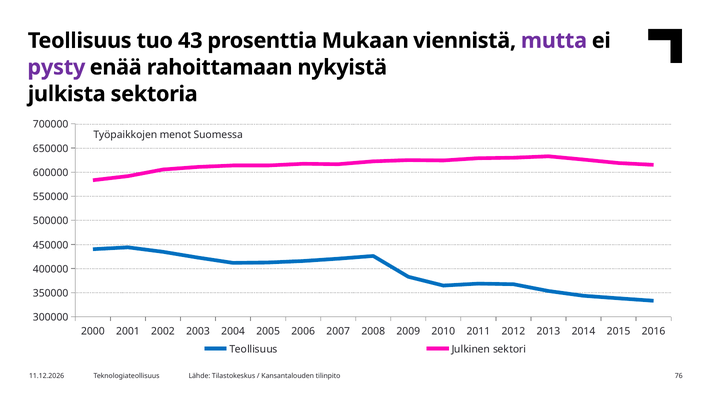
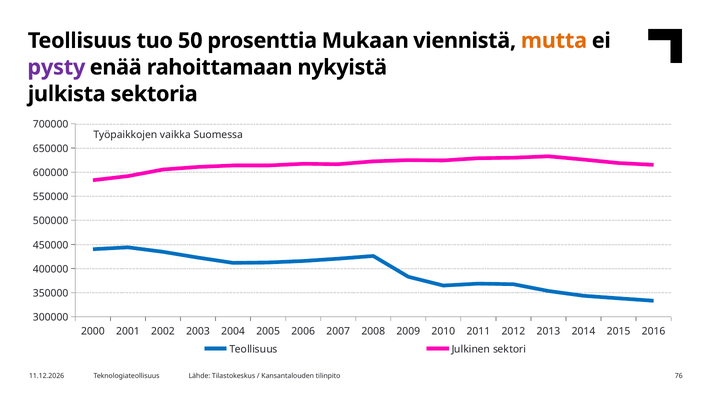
43: 43 -> 50
mutta colour: purple -> orange
menot: menot -> vaikka
